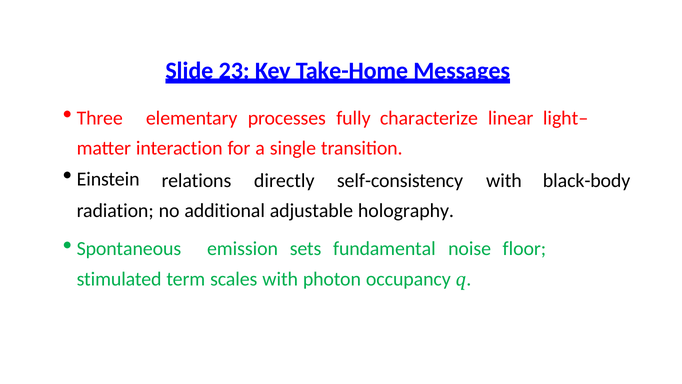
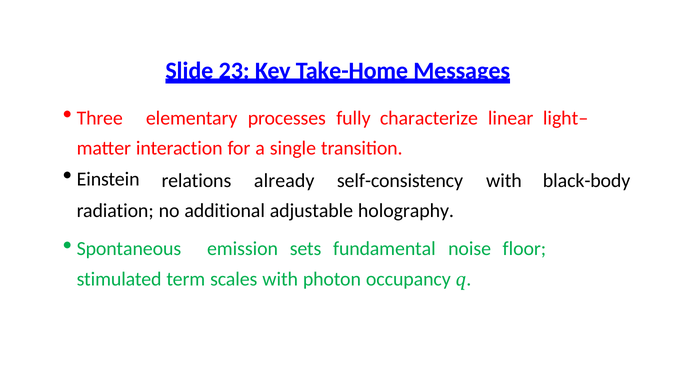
directly: directly -> already
